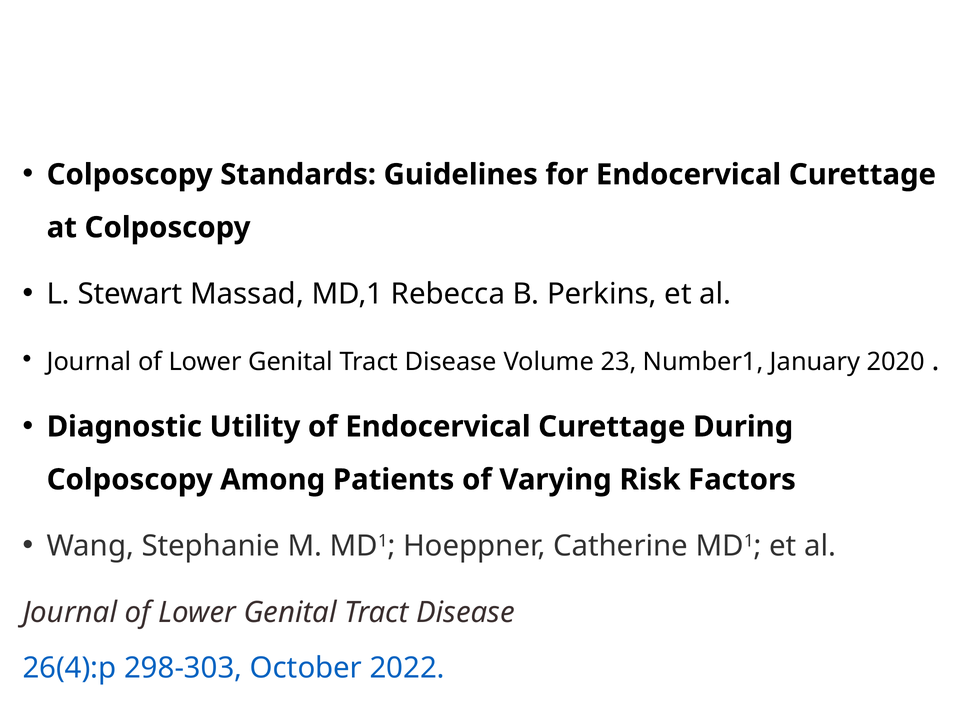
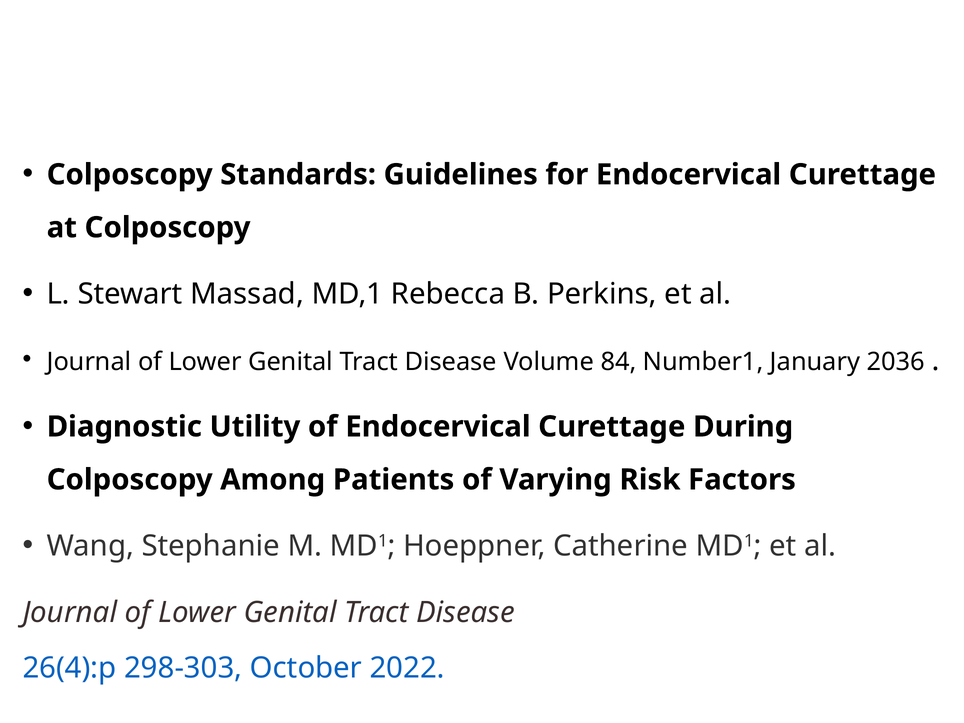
23: 23 -> 84
2020: 2020 -> 2036
